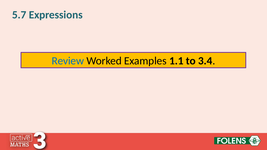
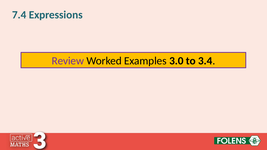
5.7: 5.7 -> 7.4
Review colour: blue -> purple
1.1: 1.1 -> 3.0
